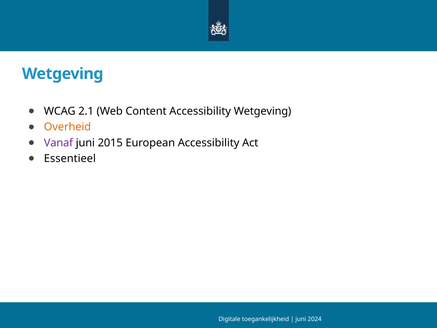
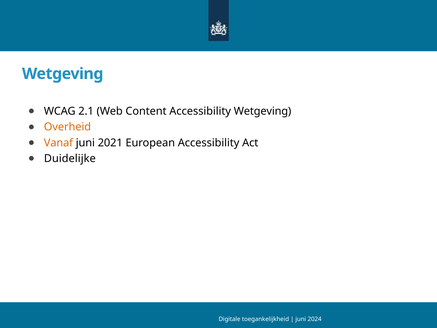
Vanaf colour: purple -> orange
2015: 2015 -> 2021
Essentieel: Essentieel -> Duidelijke
